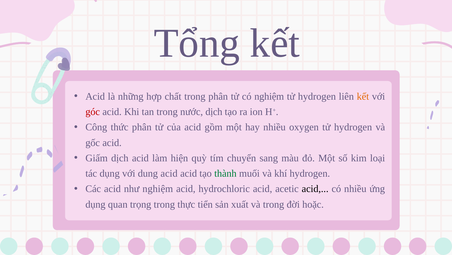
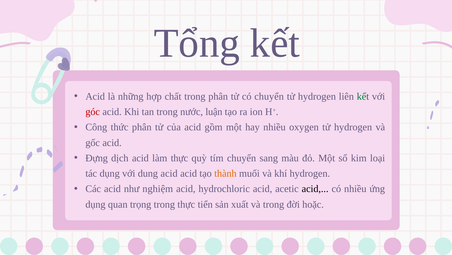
có nghiệm: nghiệm -> chuyển
kết at (363, 96) colour: orange -> green
nước dịch: dịch -> luận
Giấm: Giấm -> Đựng
làm hiện: hiện -> thực
thành colour: green -> orange
